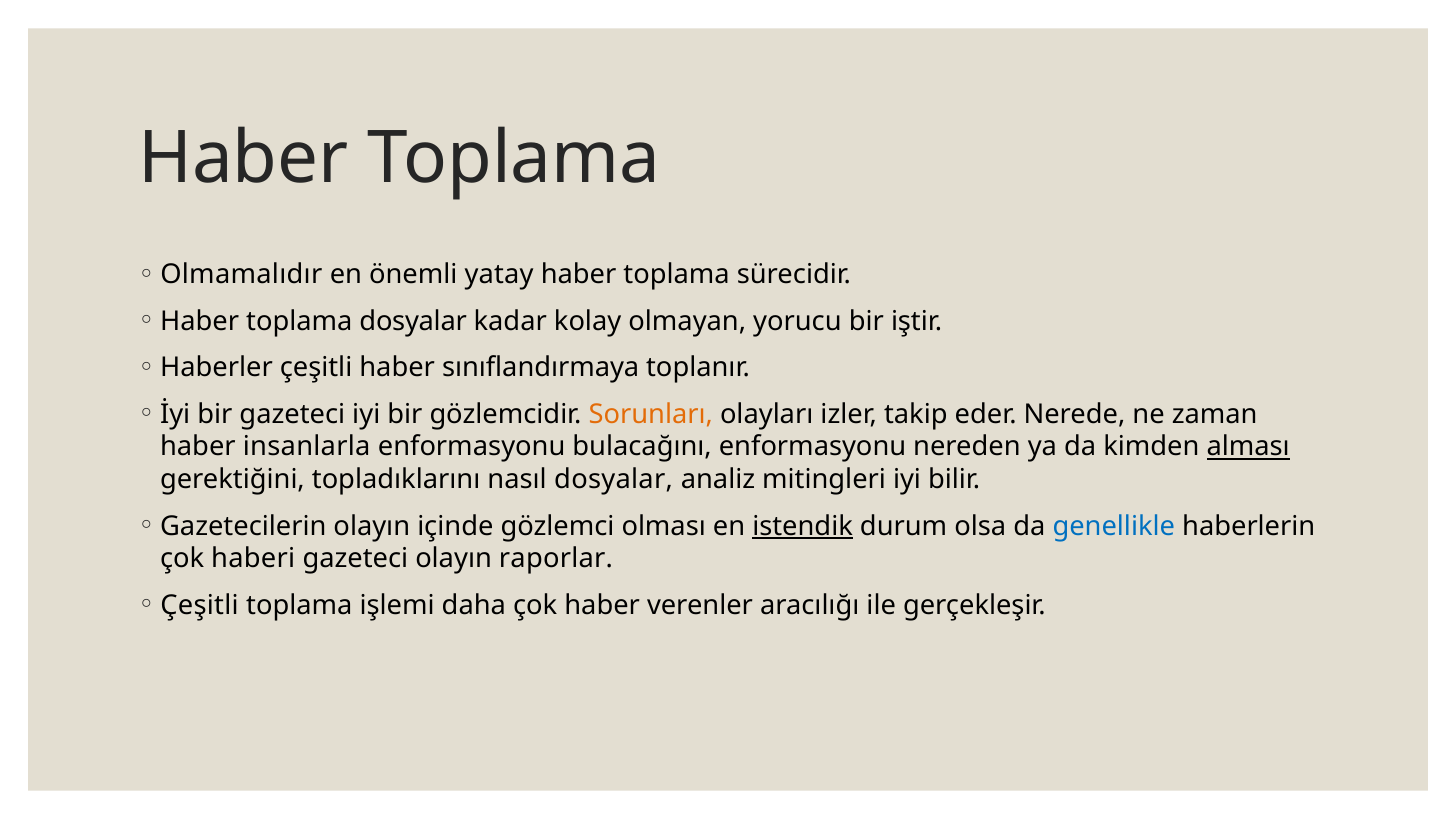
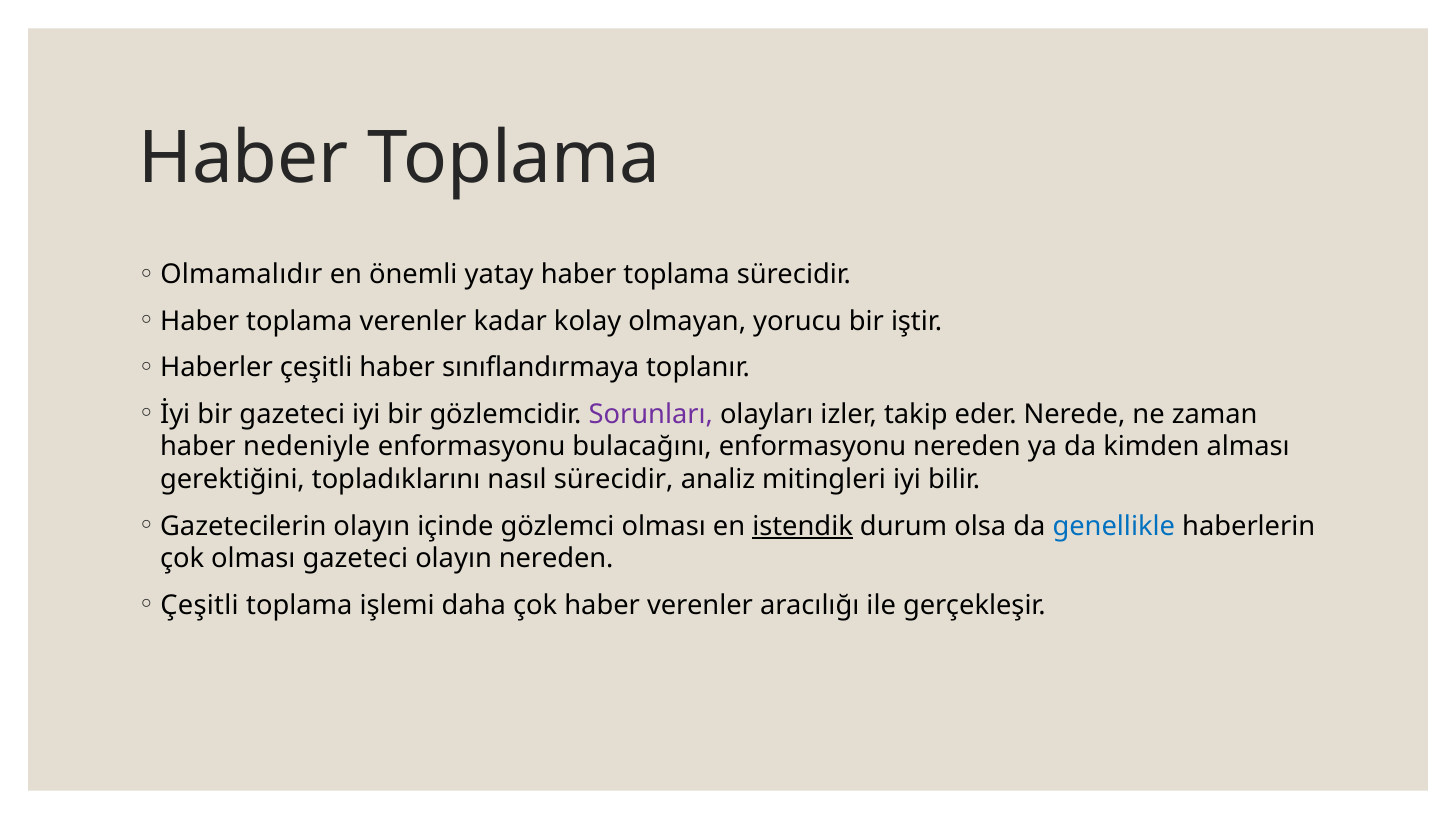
toplama dosyalar: dosyalar -> verenler
Sorunları colour: orange -> purple
insanlarla: insanlarla -> nedeniyle
alması underline: present -> none
nasıl dosyalar: dosyalar -> sürecidir
çok haberi: haberi -> olması
olayın raporlar: raporlar -> nereden
